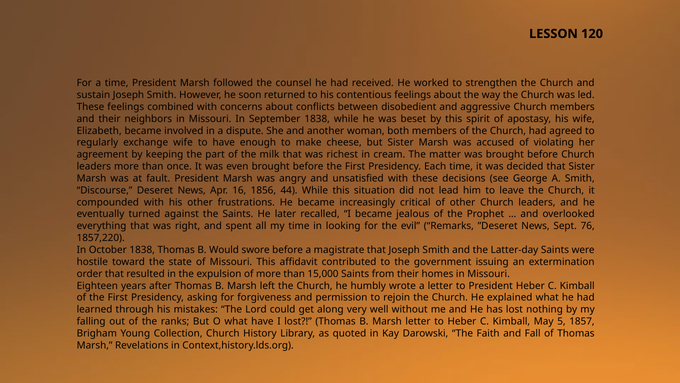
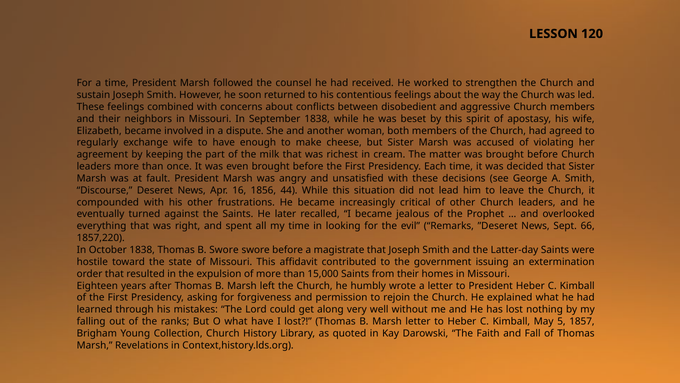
76: 76 -> 66
B Would: Would -> Swore
